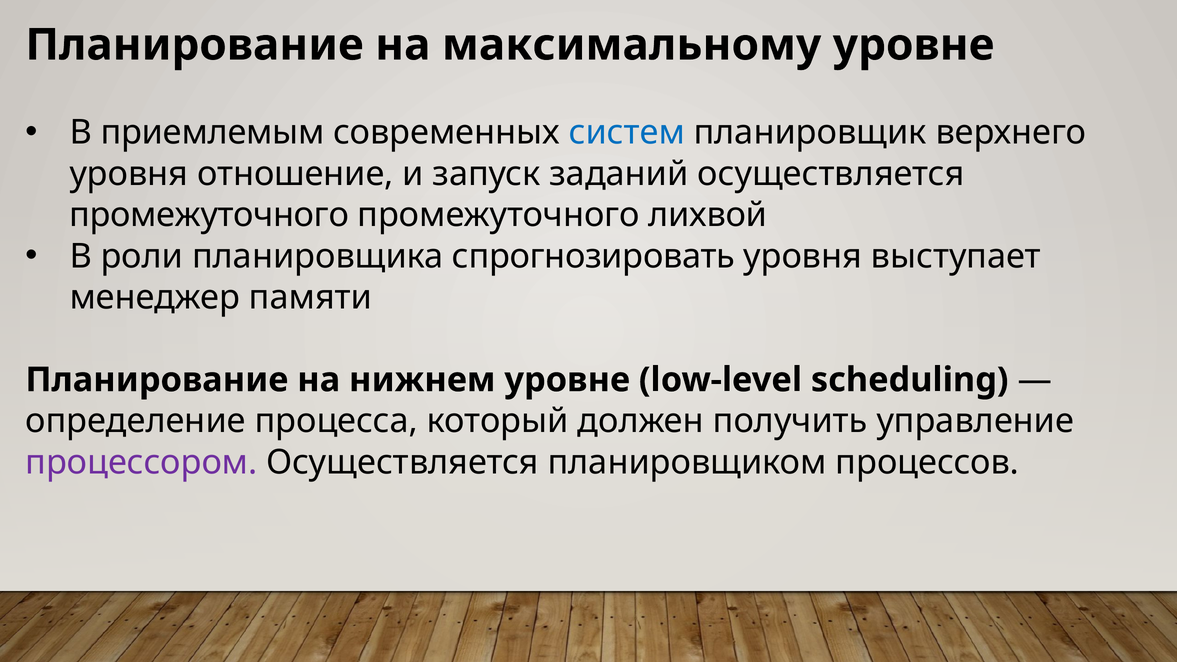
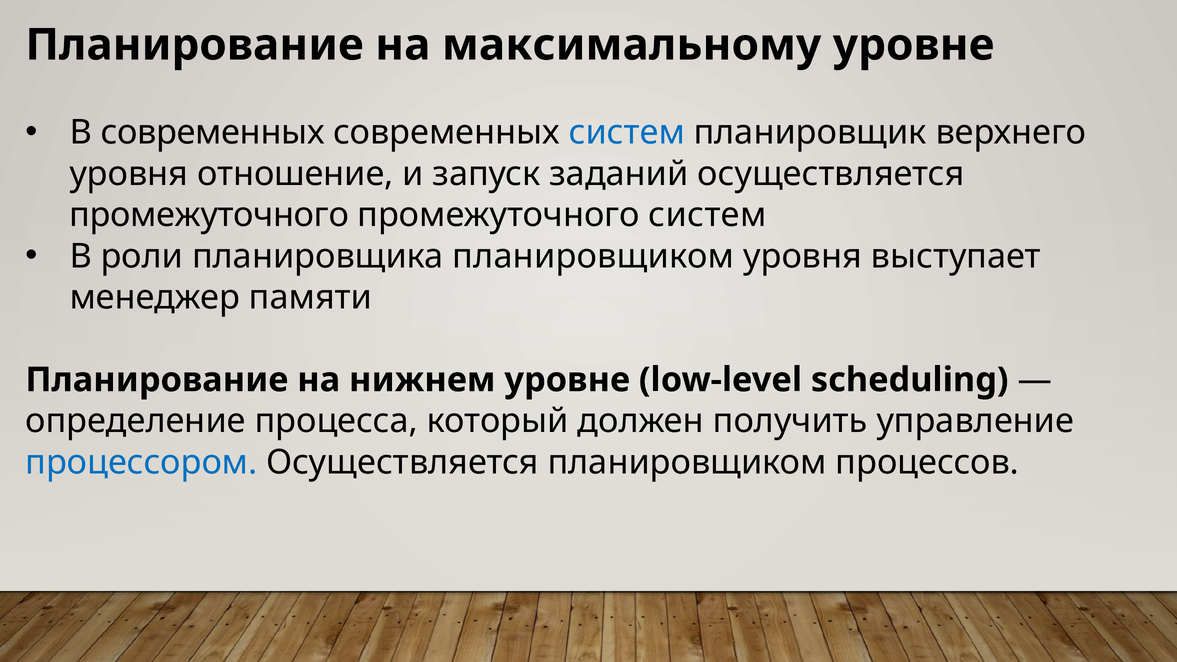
В приемлемым: приемлемым -> современных
промежуточного лихвой: лихвой -> систем
планировщика спрогнозировать: спрогнозировать -> планировщиком
процессором colour: purple -> blue
